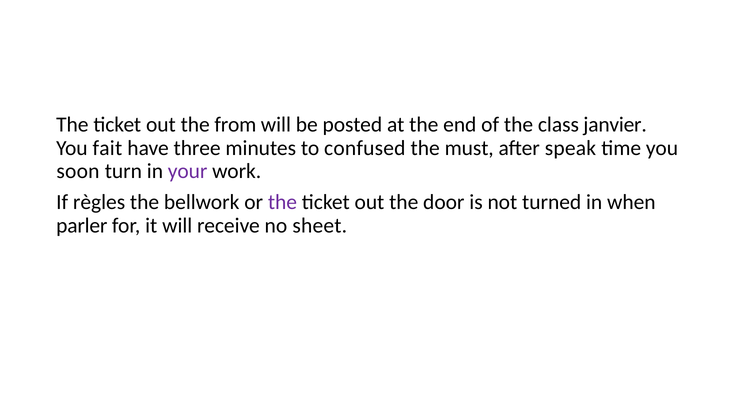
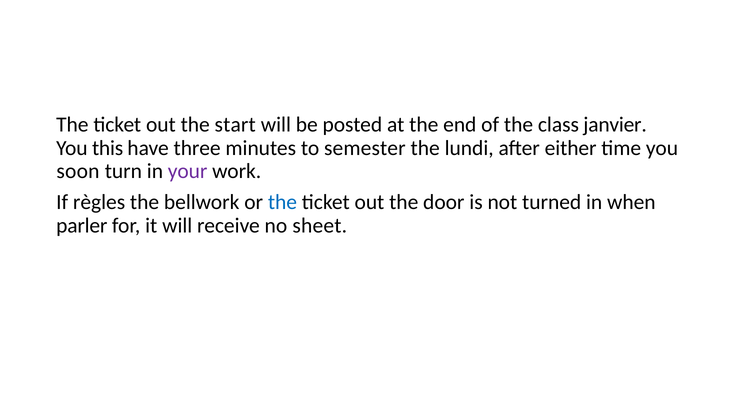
from: from -> start
fait: fait -> this
confused: confused -> semester
must: must -> lundi
speak: speak -> either
the at (282, 202) colour: purple -> blue
